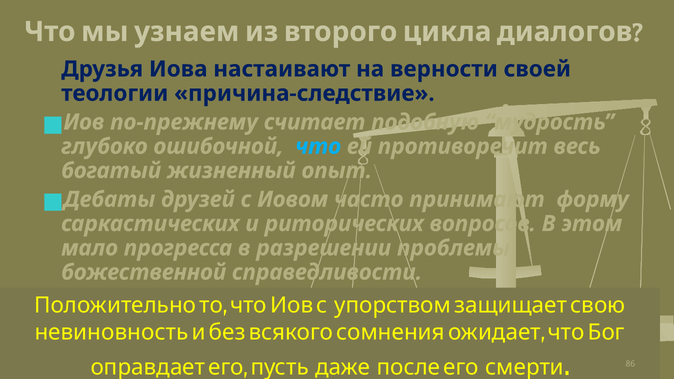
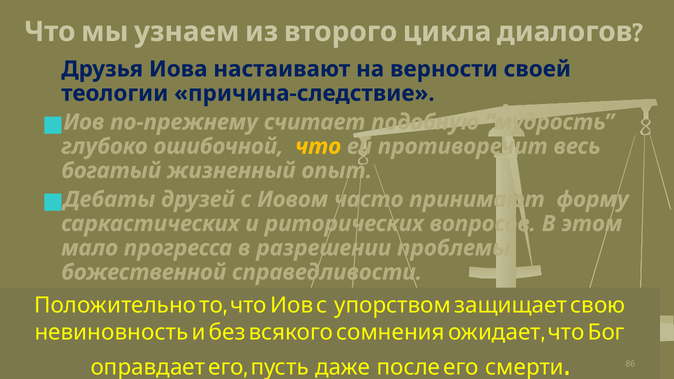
что colour: light blue -> yellow
